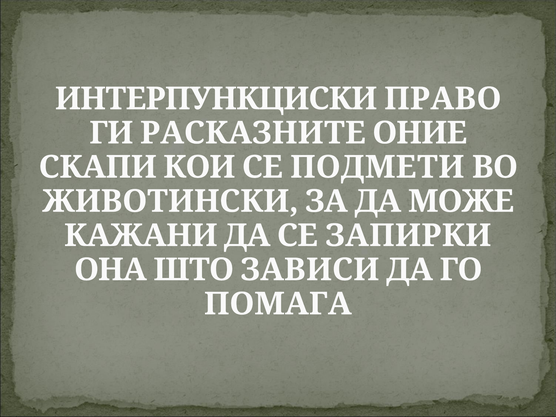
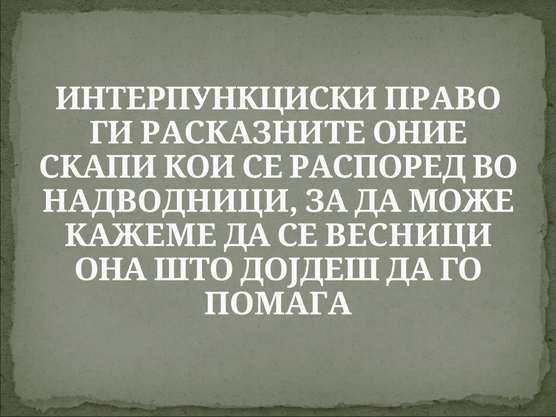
ПОДМЕТИ: ПОДМЕТИ -> РАСПОРЕД
ЖИВОТИНСКИ: ЖИВОТИНСКИ -> НАДВОДНИЦИ
КАЖАНИ: КАЖАНИ -> КАЖЕМЕ
ЗАПИРКИ: ЗАПИРКИ -> ВЕСНИЦИ
ЗАВИСИ: ЗАВИСИ -> ДОЈДЕШ
